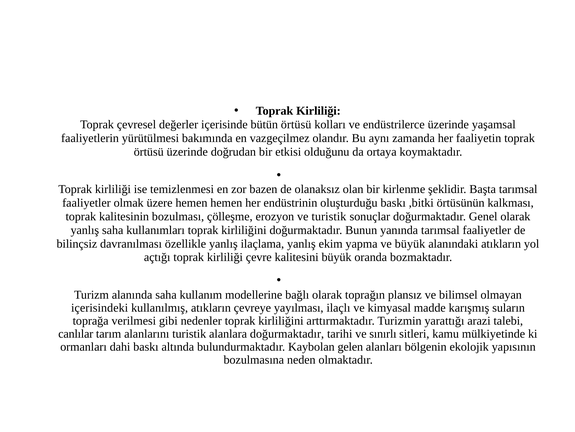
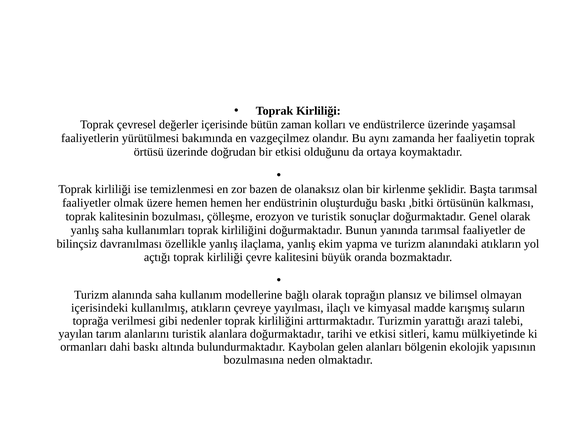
bütün örtüsü: örtüsü -> zaman
ve büyük: büyük -> turizm
canlılar: canlılar -> yayılan
ve sınırlı: sınırlı -> etkisi
